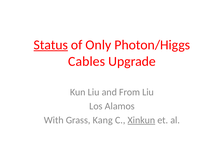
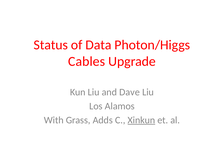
Status underline: present -> none
Only: Only -> Data
From: From -> Dave
Kang: Kang -> Adds
